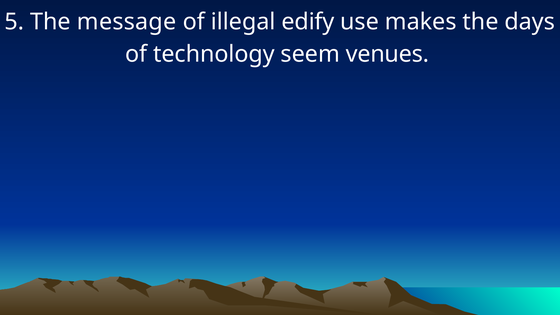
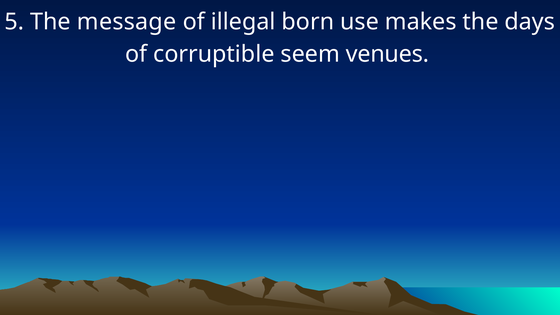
edify: edify -> born
technology: technology -> corruptible
